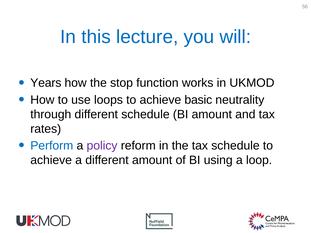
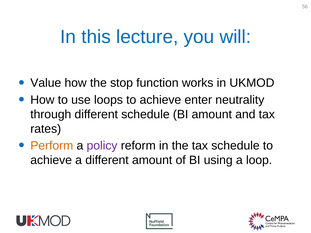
Years: Years -> Value
basic: basic -> enter
Perform colour: blue -> orange
